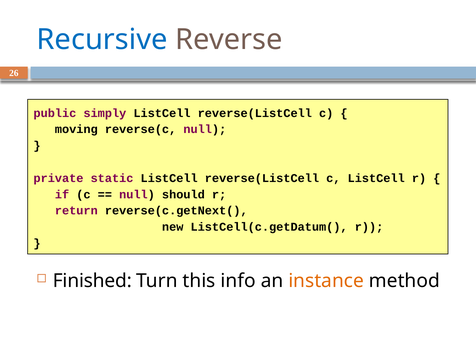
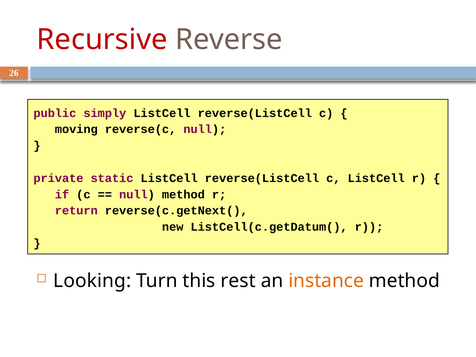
Recursive colour: blue -> red
null should: should -> method
Finished: Finished -> Looking
info: info -> rest
